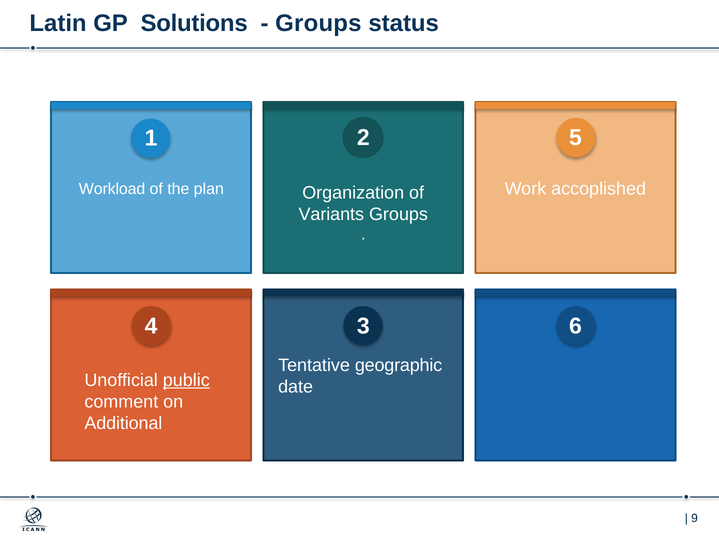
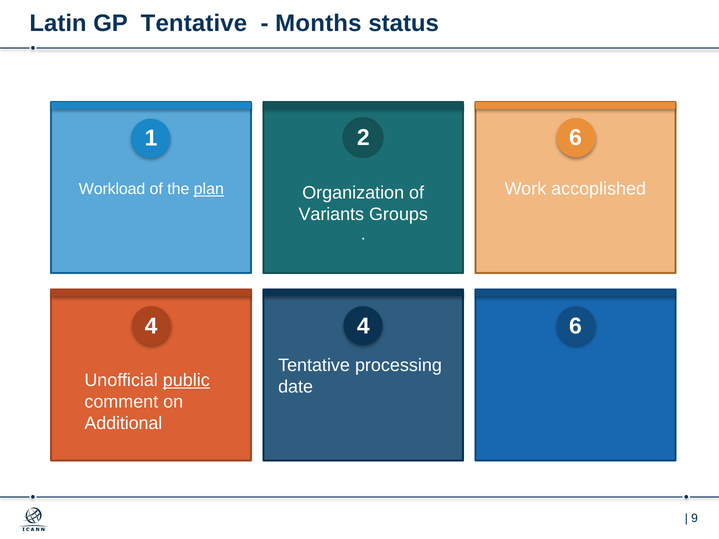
GP Solutions: Solutions -> Tentative
Groups at (318, 23): Groups -> Months
2 5: 5 -> 6
plan underline: none -> present
4 3: 3 -> 4
geographic: geographic -> processing
